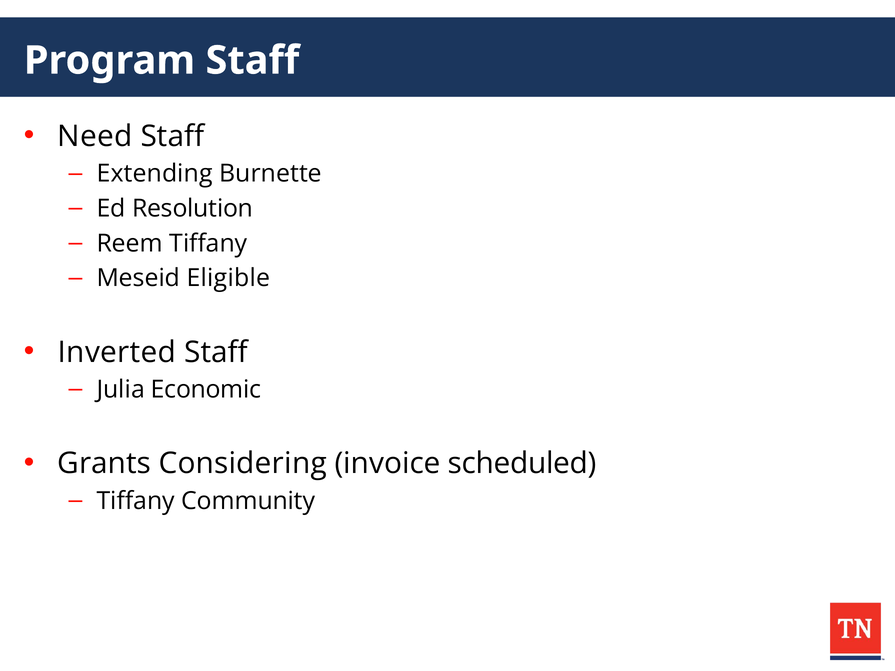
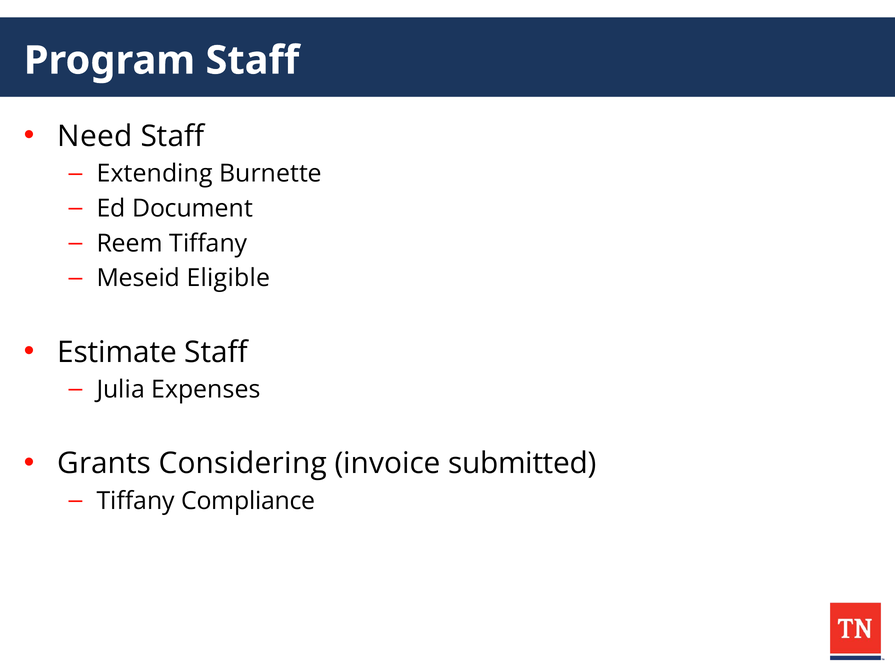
Resolution: Resolution -> Document
Inverted: Inverted -> Estimate
Economic: Economic -> Expenses
scheduled: scheduled -> submitted
Community: Community -> Compliance
